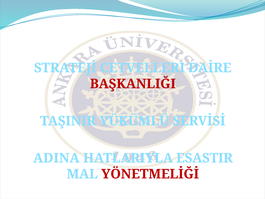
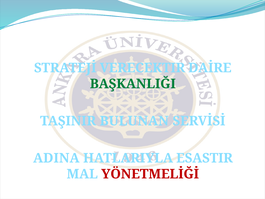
CETVELLERI: CETVELLERI -> VERECEKTIR
BAŞKANLIĞI colour: red -> green
YÜKÜMLÜ: YÜKÜMLÜ -> BULUNAN
